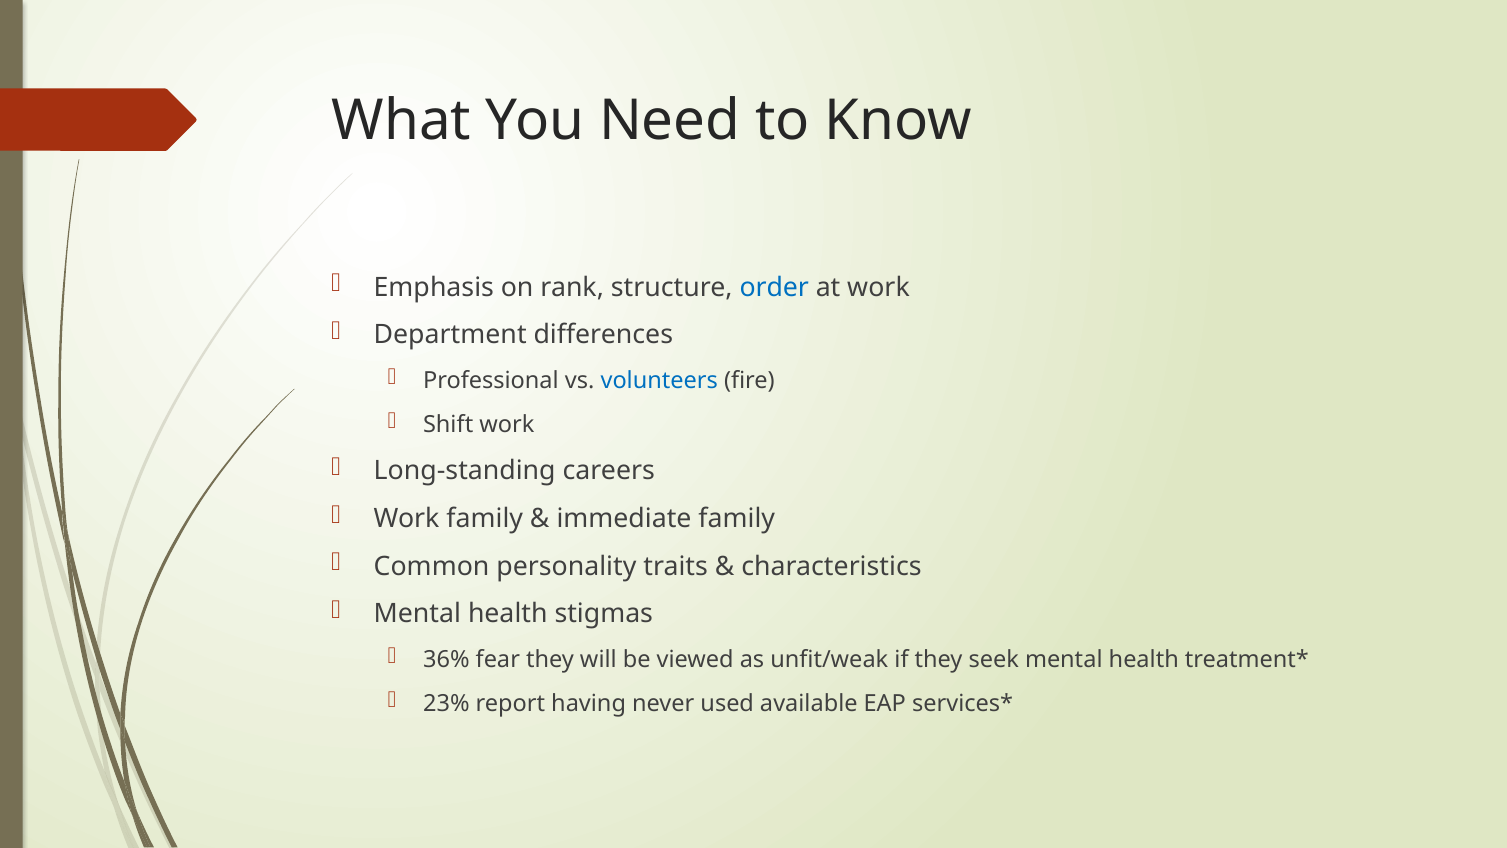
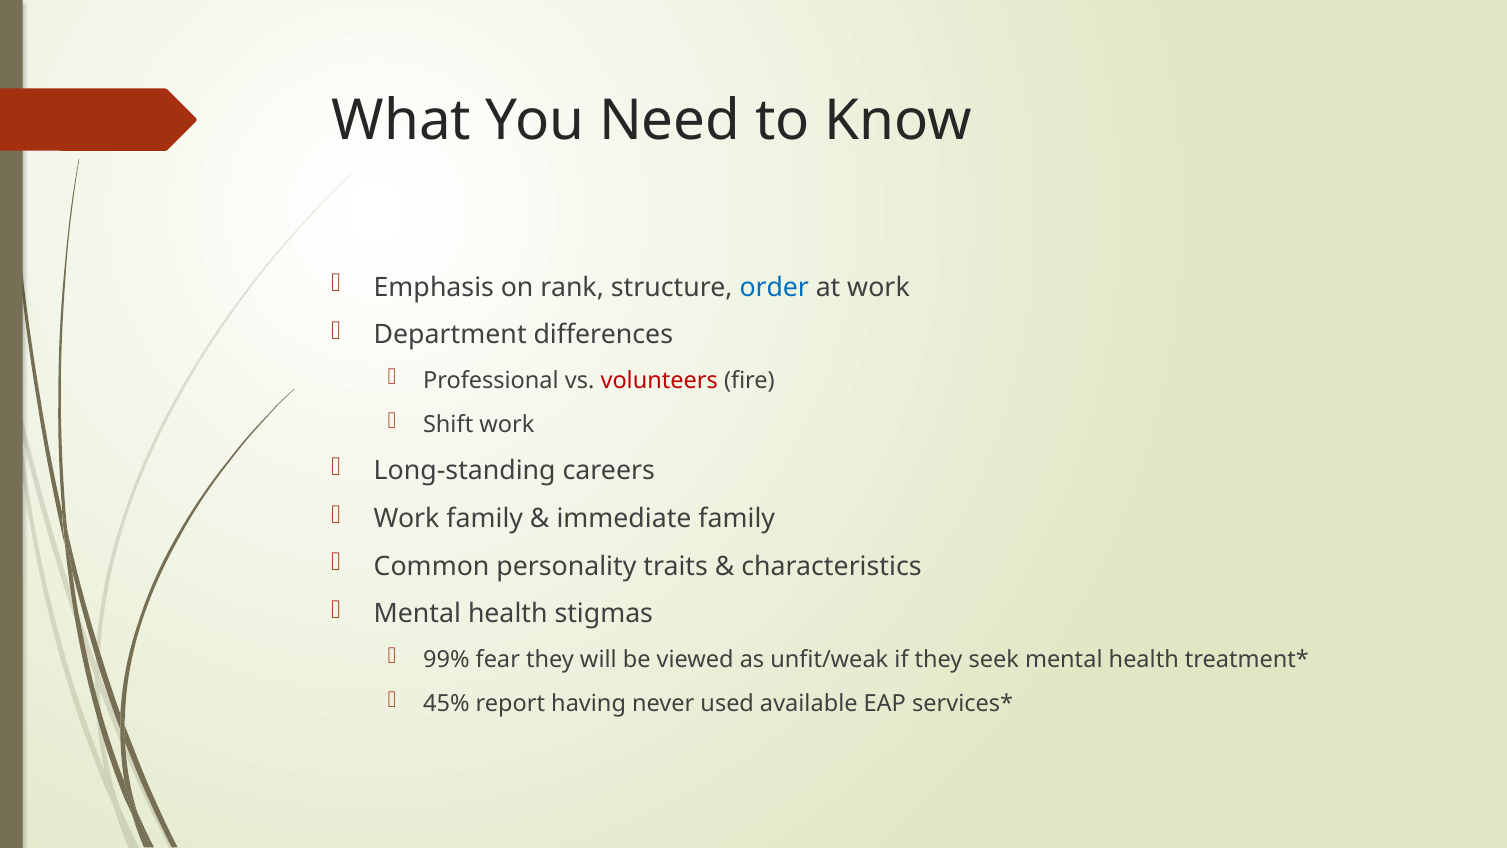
volunteers colour: blue -> red
36%: 36% -> 99%
23%: 23% -> 45%
